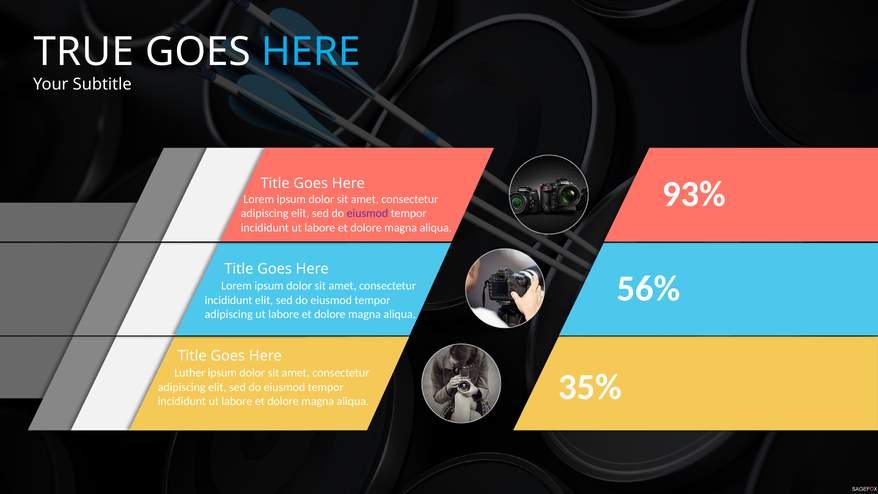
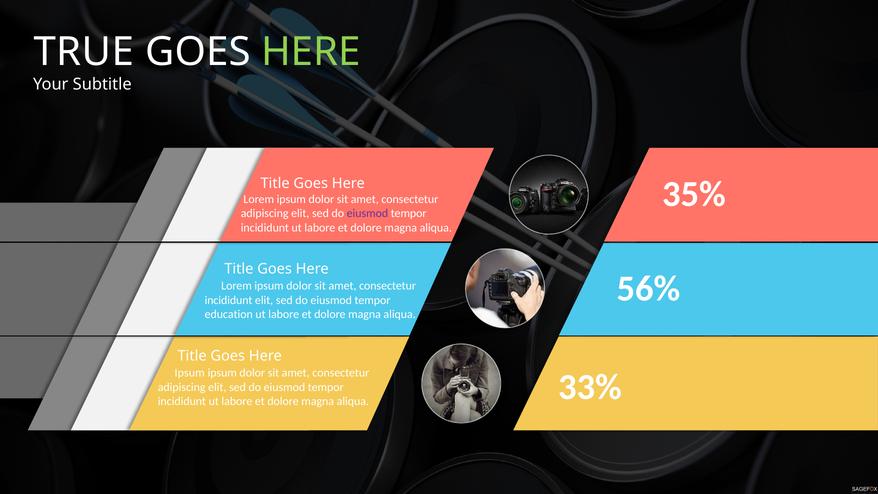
HERE at (311, 52) colour: light blue -> light green
93%: 93% -> 35%
adipiscing at (229, 314): adipiscing -> education
Luther at (190, 373): Luther -> Ipsum
35%: 35% -> 33%
